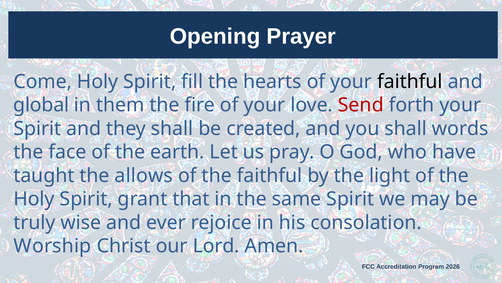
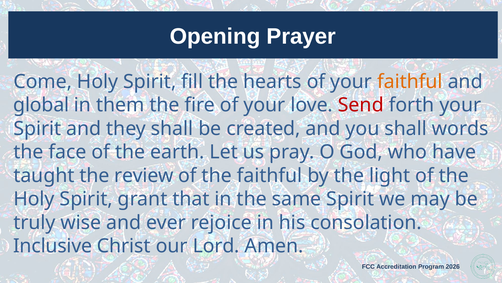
faithful at (410, 81) colour: black -> orange
allows: allows -> review
Worship: Worship -> Inclusive
